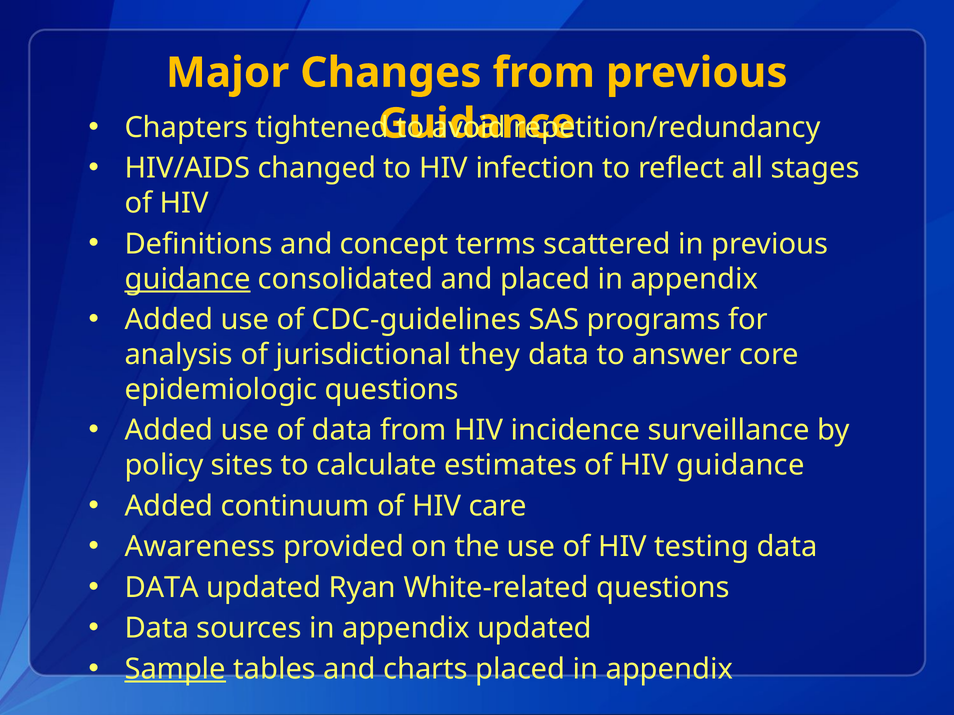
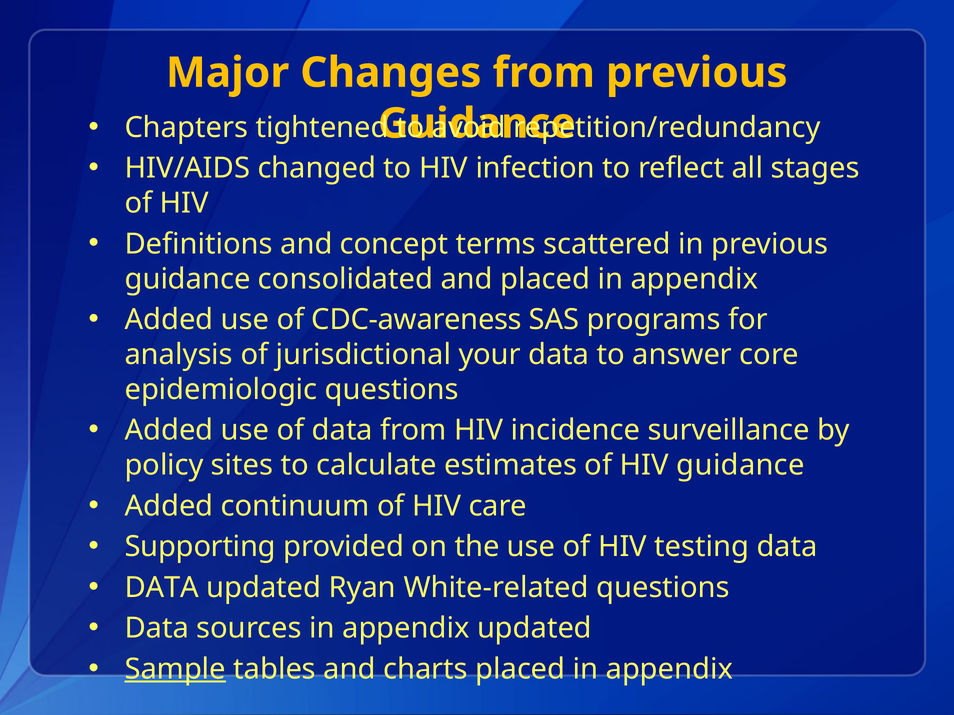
guidance at (188, 279) underline: present -> none
CDC-guidelines: CDC-guidelines -> CDC-awareness
they: they -> your
Awareness: Awareness -> Supporting
